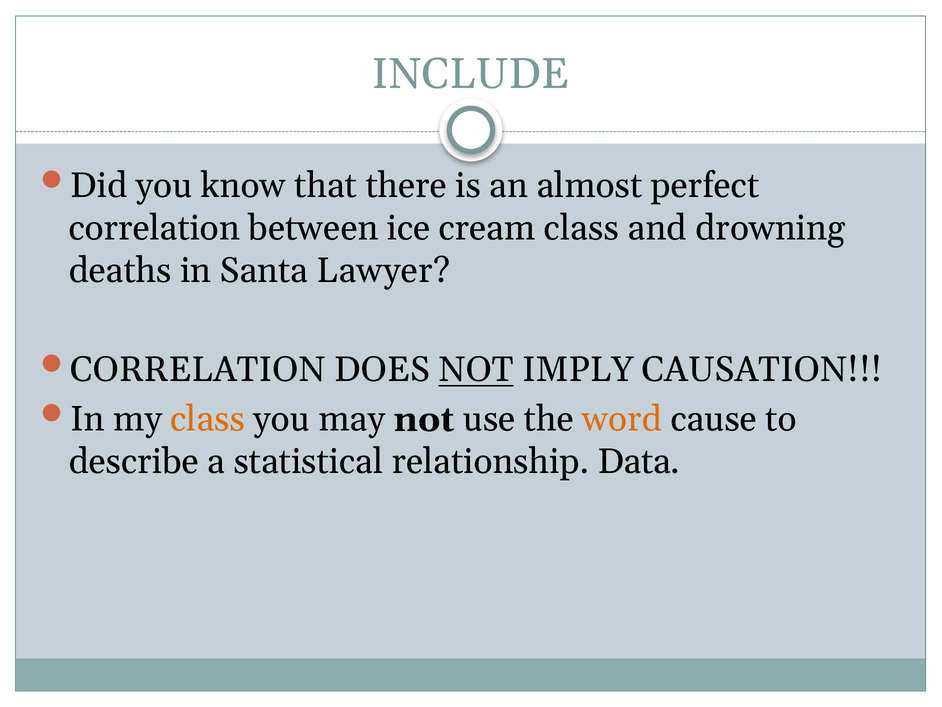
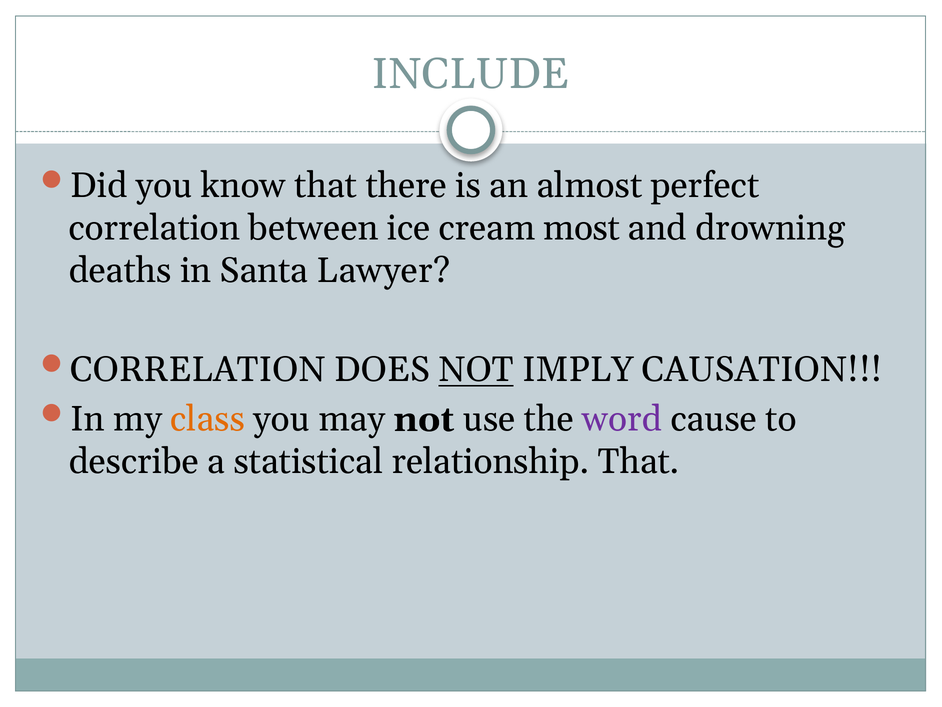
cream class: class -> most
word colour: orange -> purple
relationship Data: Data -> That
